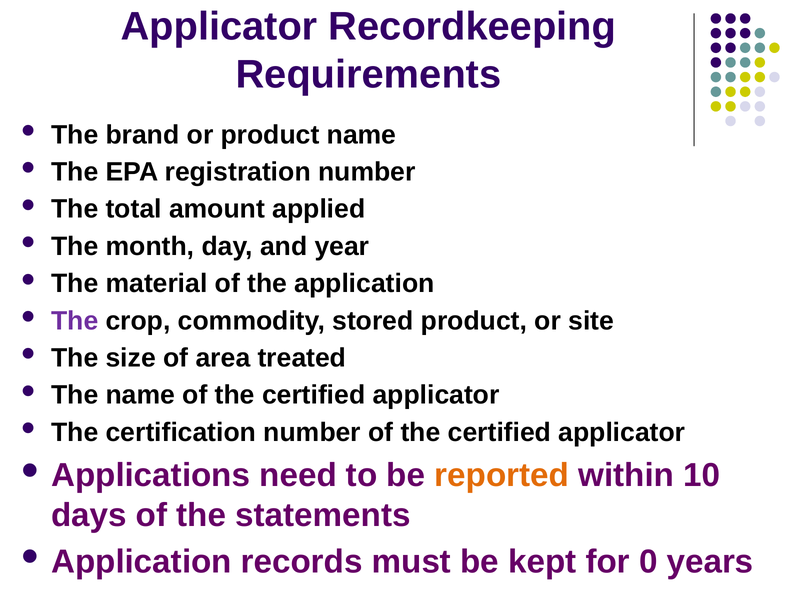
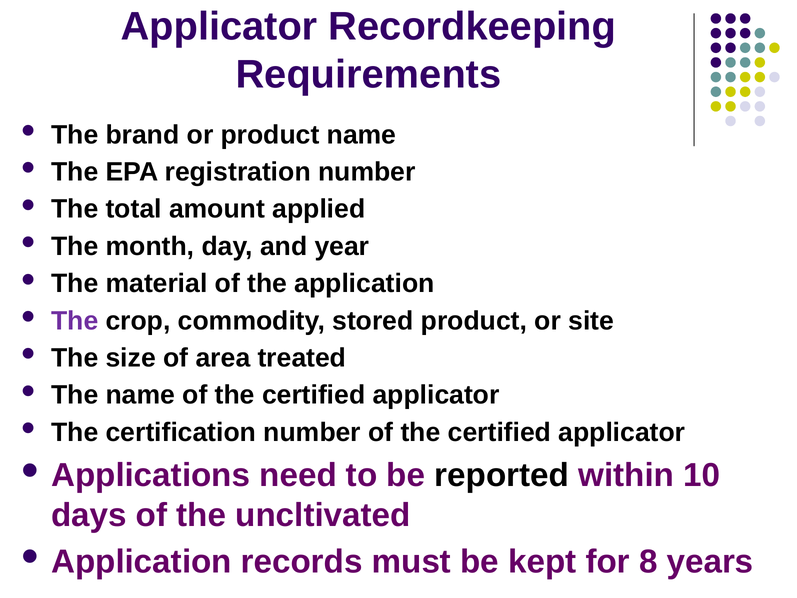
reported colour: orange -> black
statements: statements -> uncltivated
0: 0 -> 8
